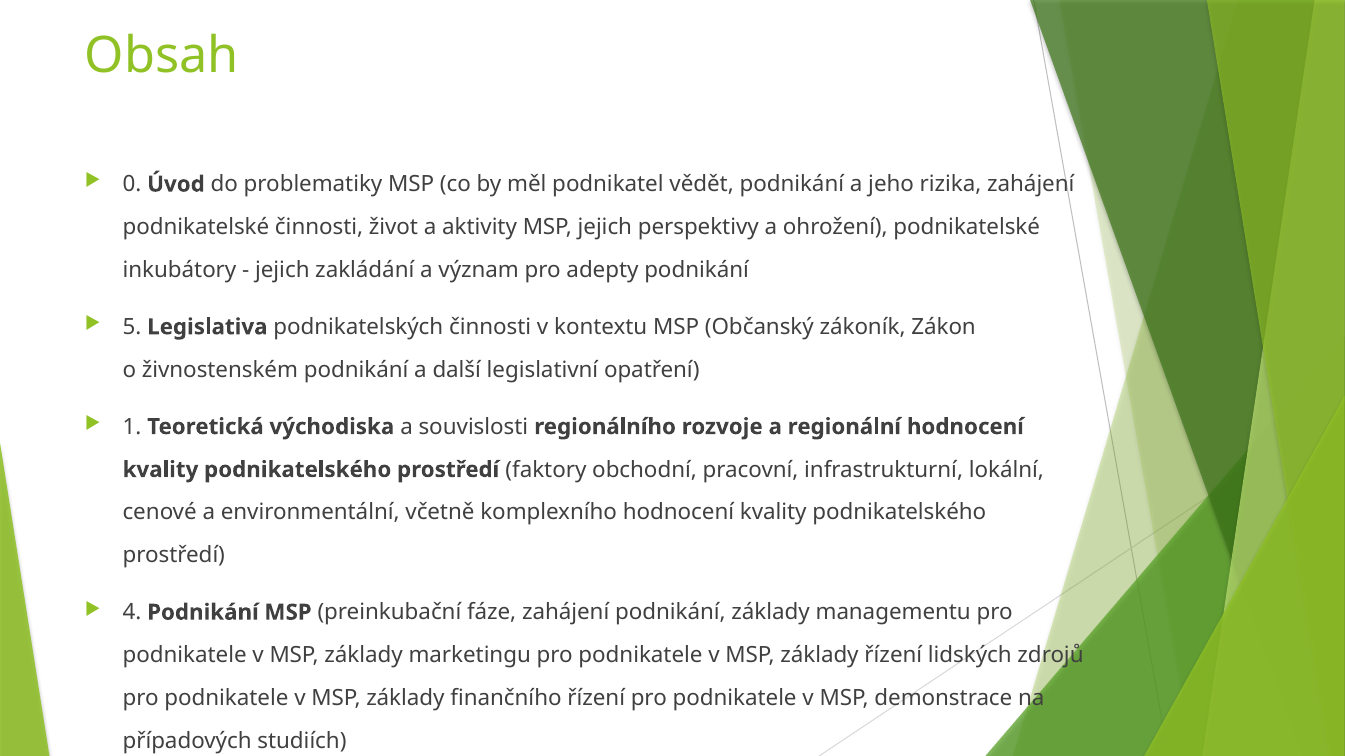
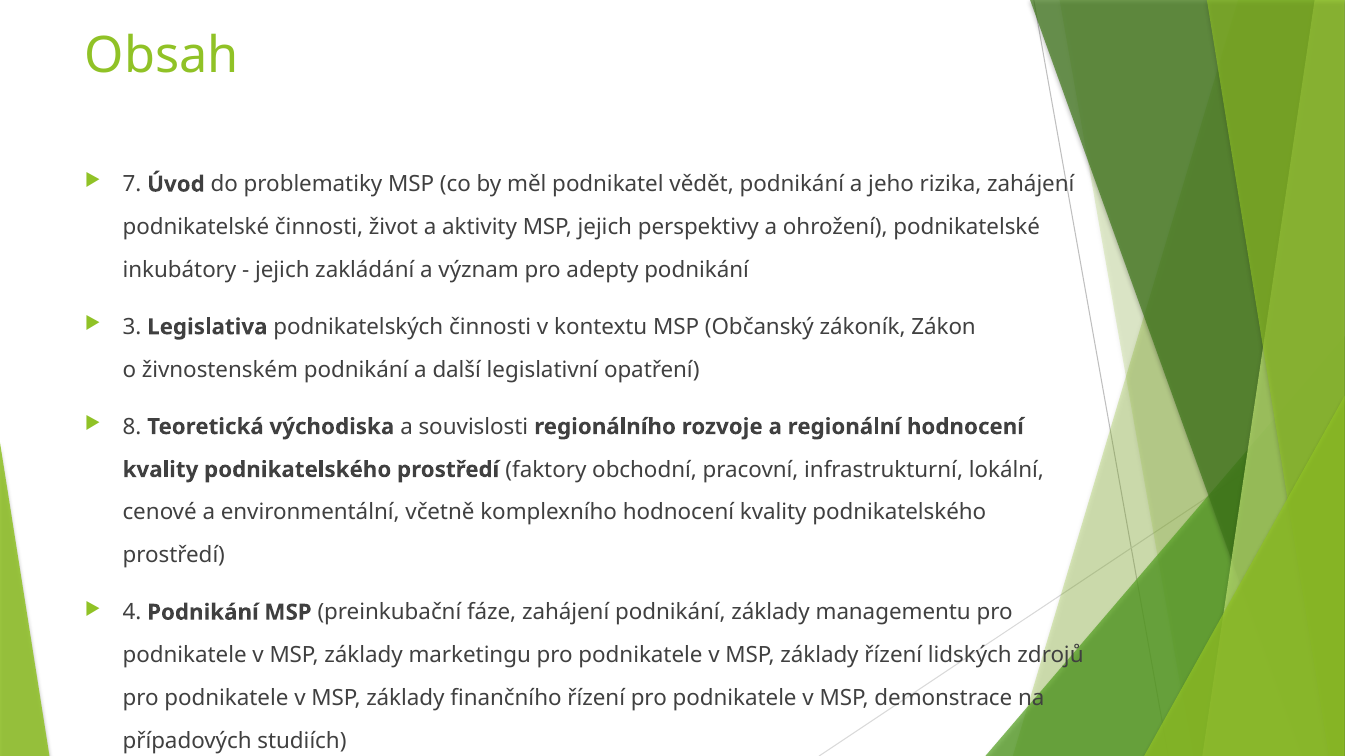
0: 0 -> 7
5: 5 -> 3
1: 1 -> 8
